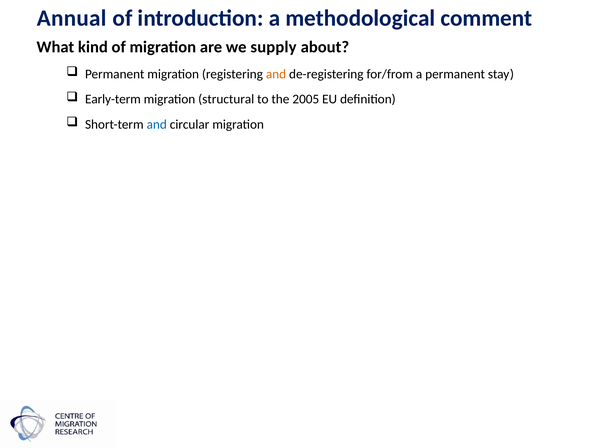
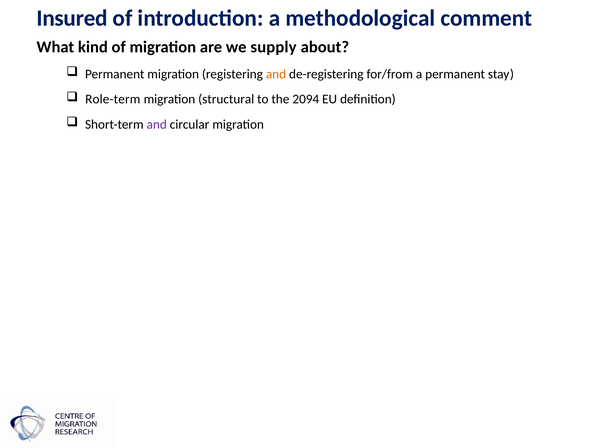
Annual: Annual -> Insured
Early-term: Early-term -> Role-term
2005: 2005 -> 2094
and at (157, 124) colour: blue -> purple
